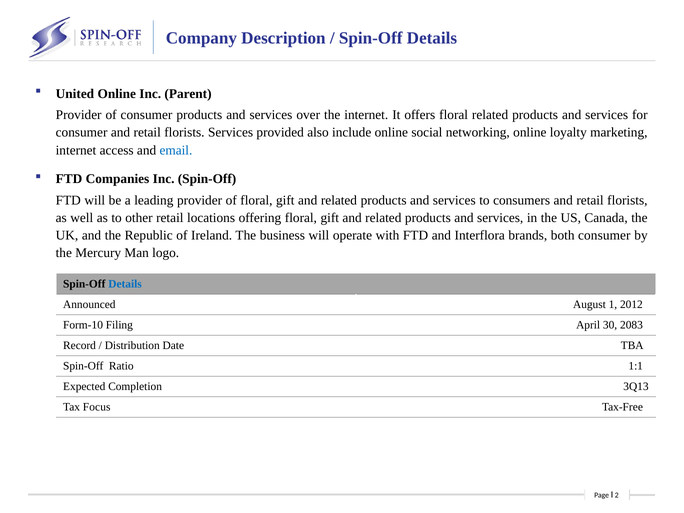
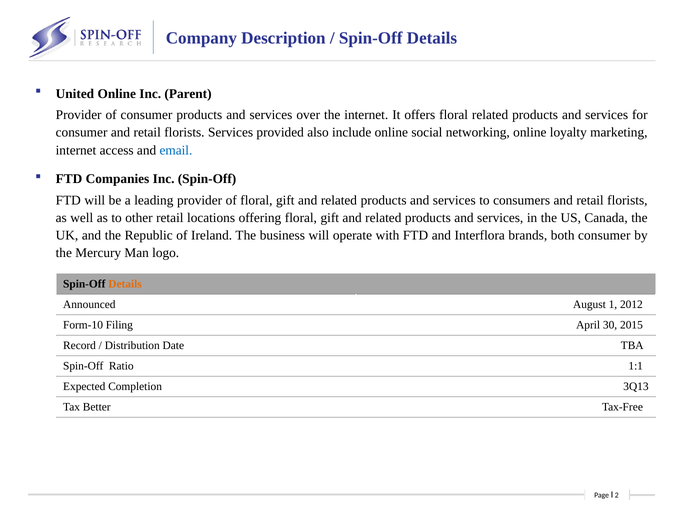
Details at (125, 284) colour: blue -> orange
2083: 2083 -> 2015
Focus: Focus -> Better
